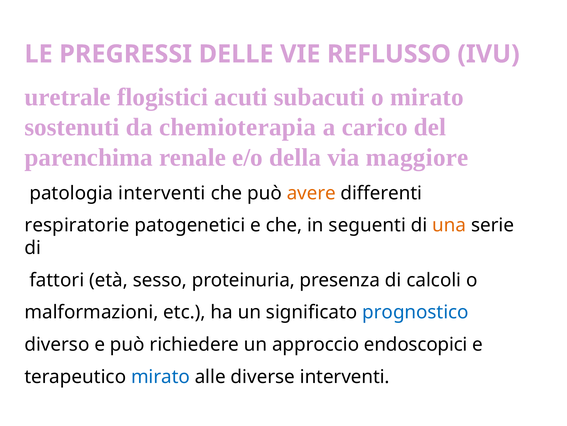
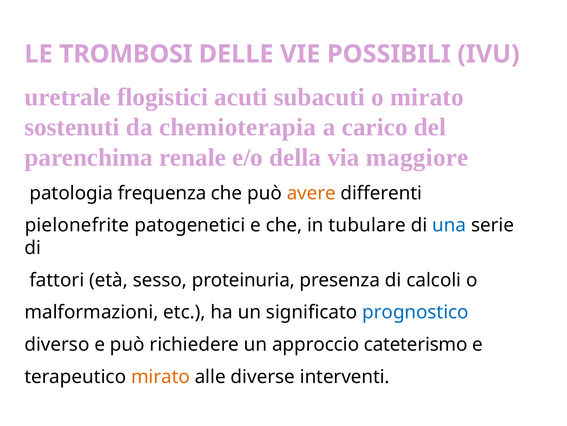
PREGRESSI: PREGRESSI -> TROMBOSI
REFLUSSO: REFLUSSO -> POSSIBILI
patologia interventi: interventi -> frequenza
respiratorie: respiratorie -> pielonefrite
seguenti: seguenti -> tubulare
una colour: orange -> blue
endoscopici: endoscopici -> cateterismo
mirato at (160, 376) colour: blue -> orange
